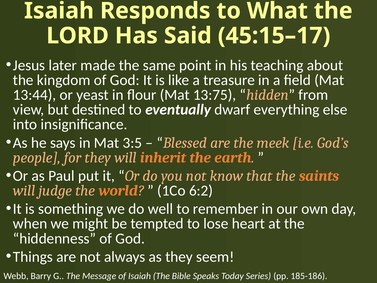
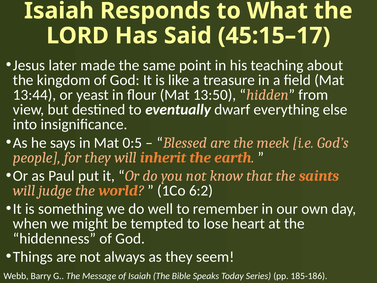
13:75: 13:75 -> 13:50
3:5: 3:5 -> 0:5
